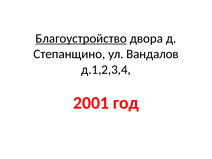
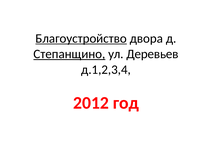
Степанщино underline: none -> present
Вандалов: Вандалов -> Деревьев
2001: 2001 -> 2012
